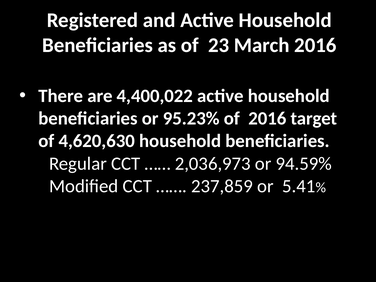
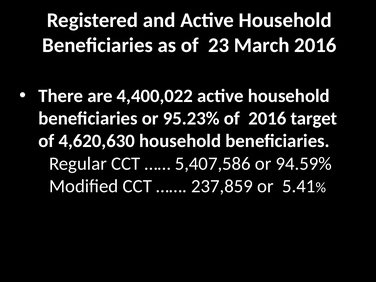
2,036,973: 2,036,973 -> 5,407,586
